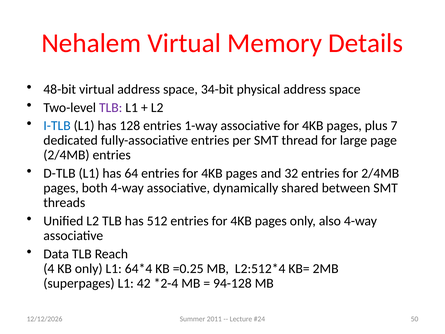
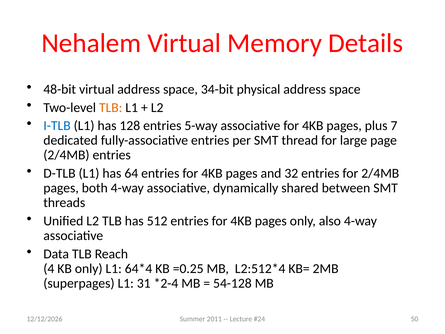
TLB at (111, 107) colour: purple -> orange
1-way: 1-way -> 5-way
42: 42 -> 31
94-128: 94-128 -> 54-128
